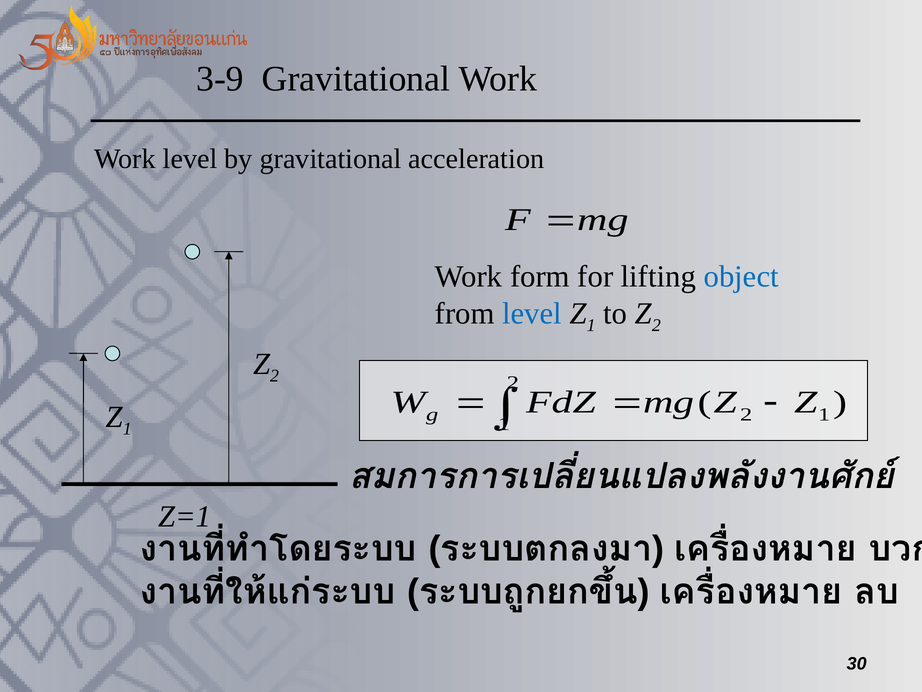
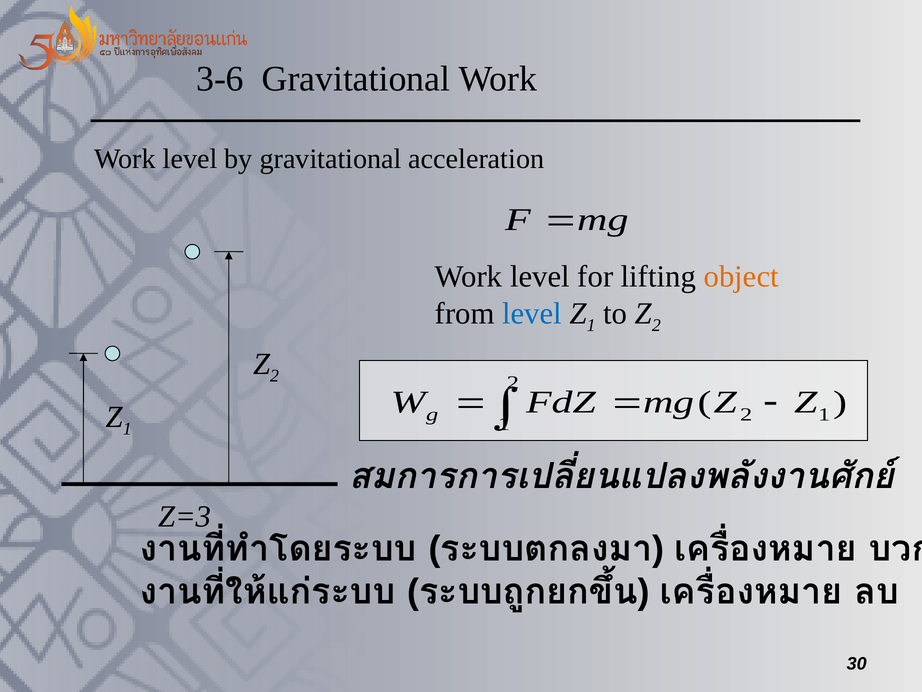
3-9: 3-9 -> 3-6
form at (540, 276): form -> level
object colour: blue -> orange
Z=1: Z=1 -> Z=3
